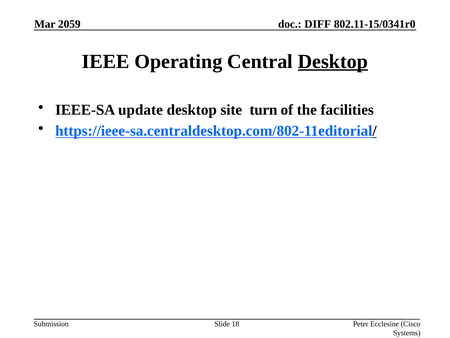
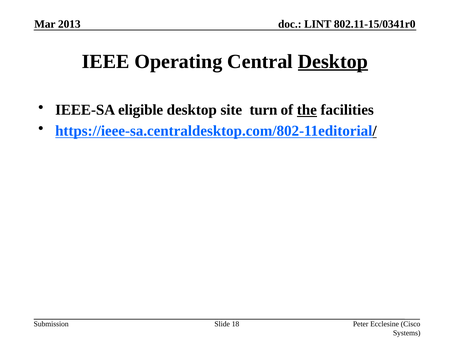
2059: 2059 -> 2013
DIFF: DIFF -> LINT
update: update -> eligible
the underline: none -> present
